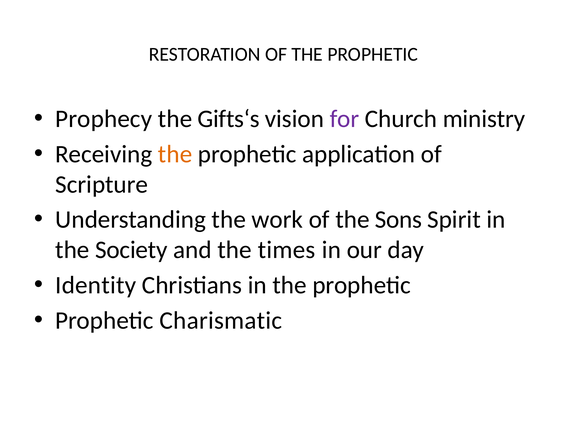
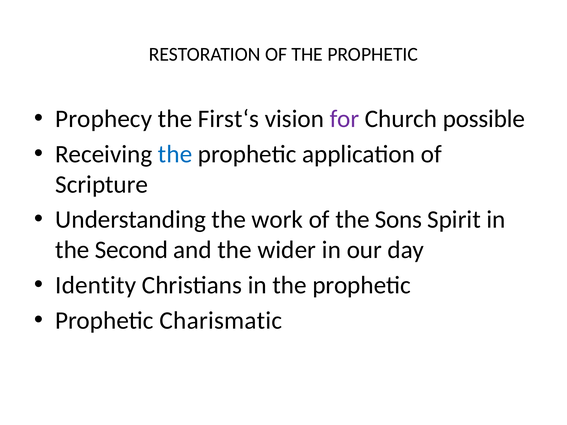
Gifts‘s: Gifts‘s -> First‘s
ministry: ministry -> possible
the at (175, 154) colour: orange -> blue
Society: Society -> Second
times: times -> wider
